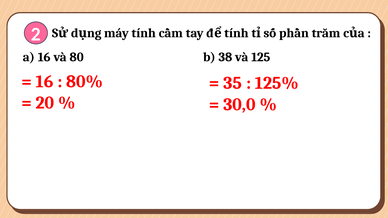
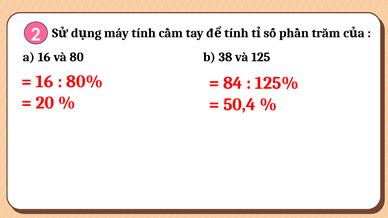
35: 35 -> 84
30,0: 30,0 -> 50,4
